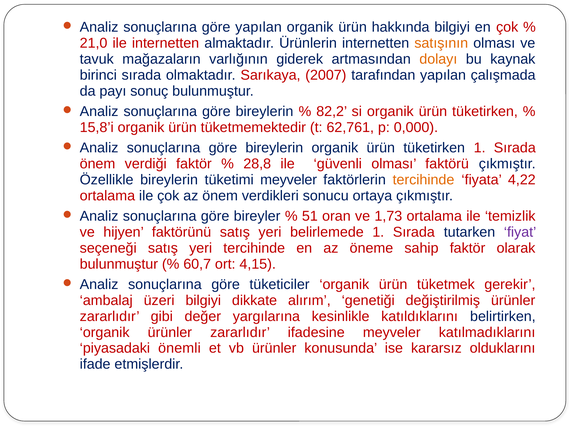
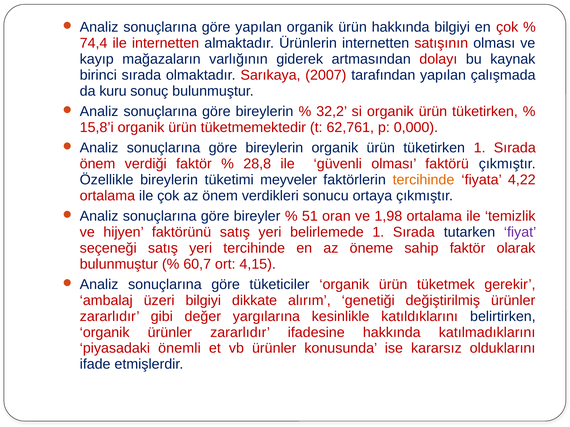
21,0: 21,0 -> 74,4
satışının colour: orange -> red
tavuk: tavuk -> kayıp
dolayı colour: orange -> red
payı: payı -> kuru
82,2: 82,2 -> 32,2
1,73: 1,73 -> 1,98
ifadesine meyveler: meyveler -> hakkında
